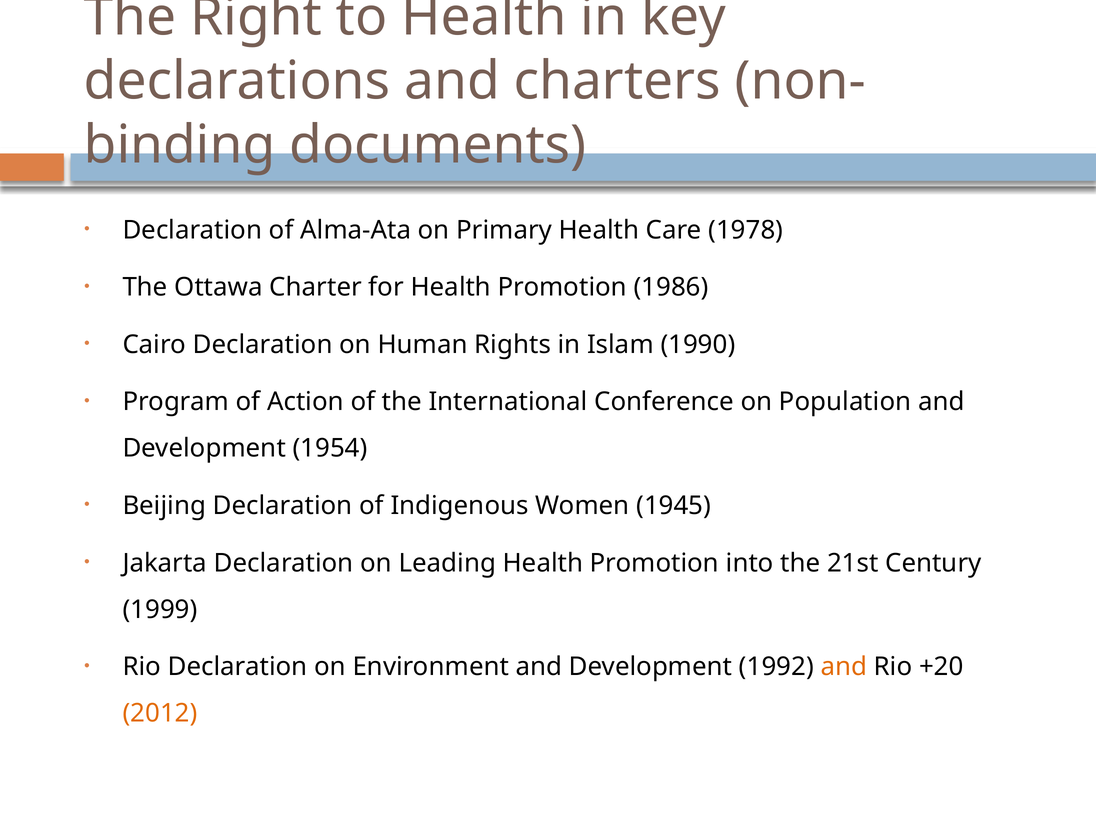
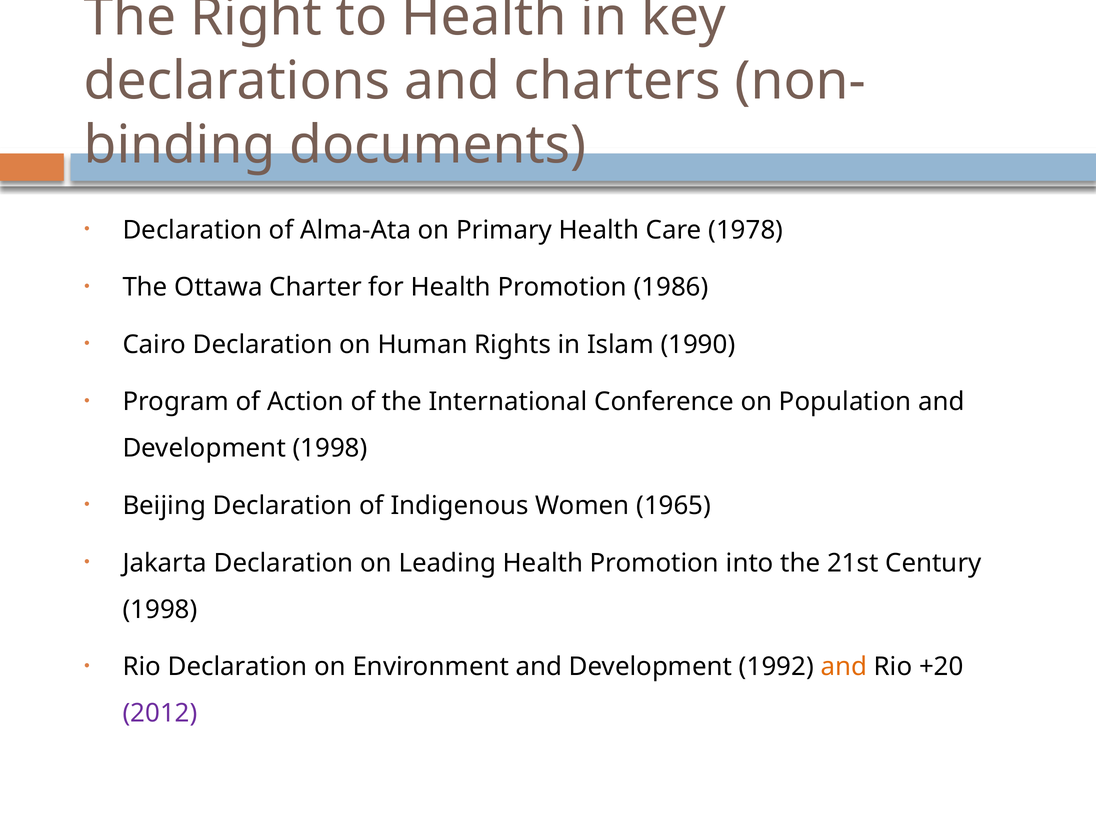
Development 1954: 1954 -> 1998
1945: 1945 -> 1965
1999 at (160, 610): 1999 -> 1998
2012 colour: orange -> purple
